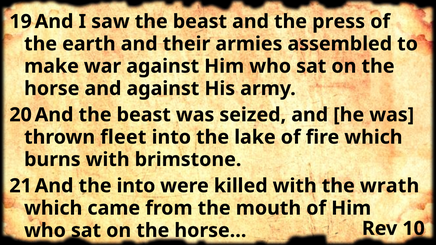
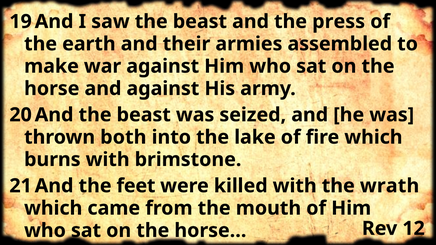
fleet: fleet -> both
the into: into -> feet
10: 10 -> 12
